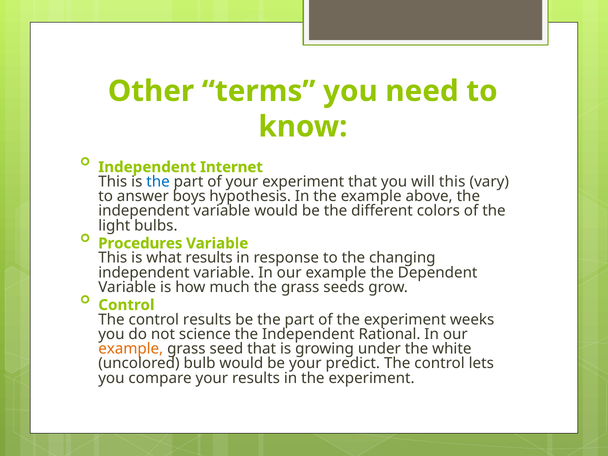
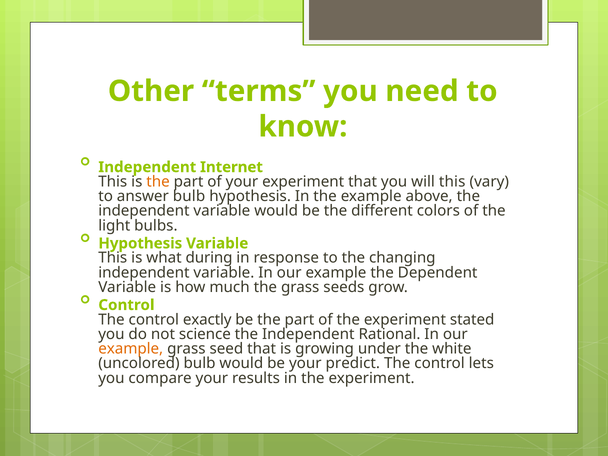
the at (158, 182) colour: blue -> orange
answer boys: boys -> bulb
Procedures at (140, 243): Procedures -> Hypothesis
what results: results -> during
control results: results -> exactly
weeks: weeks -> stated
